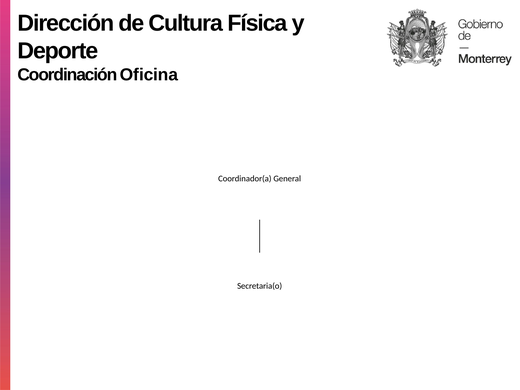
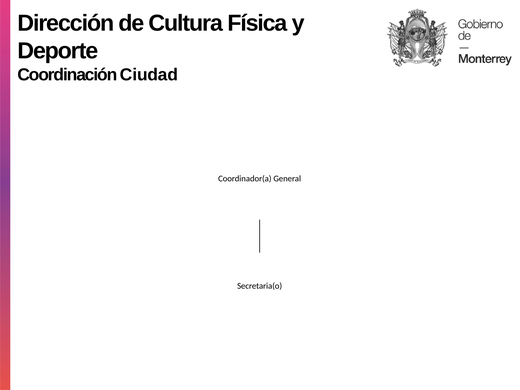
Oficina: Oficina -> Ciudad
